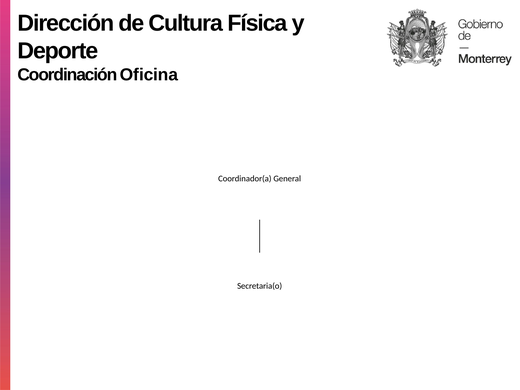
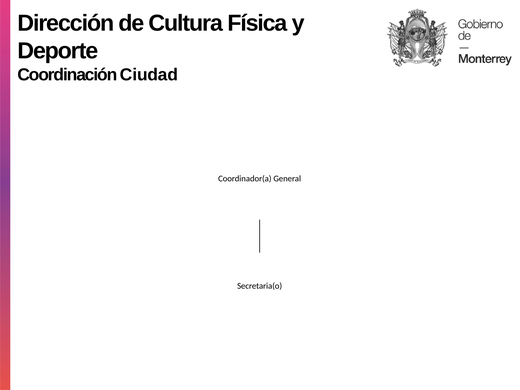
Oficina: Oficina -> Ciudad
